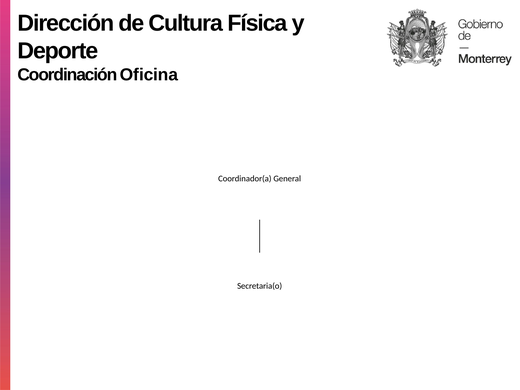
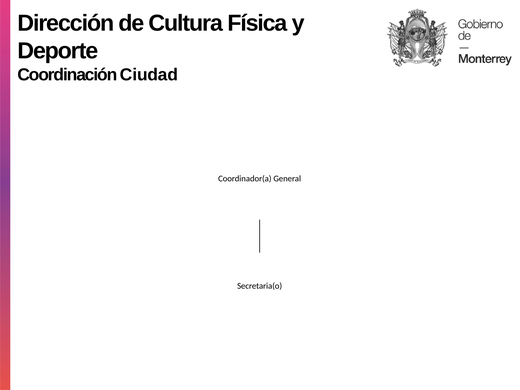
Oficina: Oficina -> Ciudad
